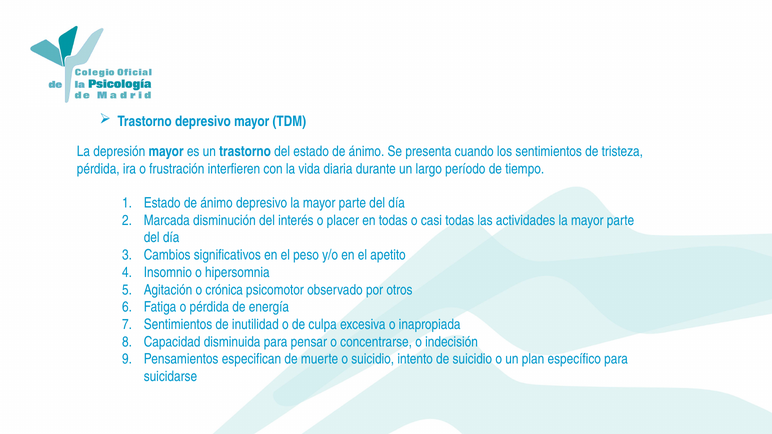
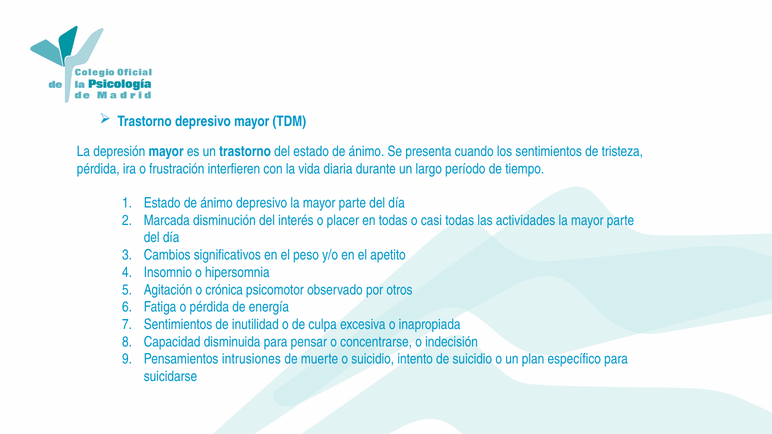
especifican: especifican -> intrusiones
